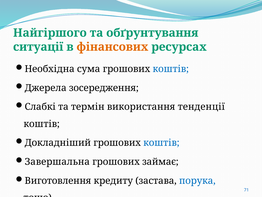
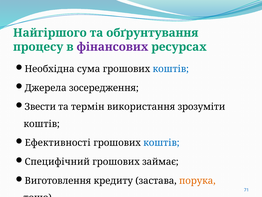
ситуації: ситуації -> процесу
фінансових colour: orange -> purple
Слабкі: Слабкі -> Звести
тенденції: тенденції -> зрозуміти
Докладніший: Докладніший -> Ефективності
Завершальна: Завершальна -> Специфічний
порука colour: blue -> orange
